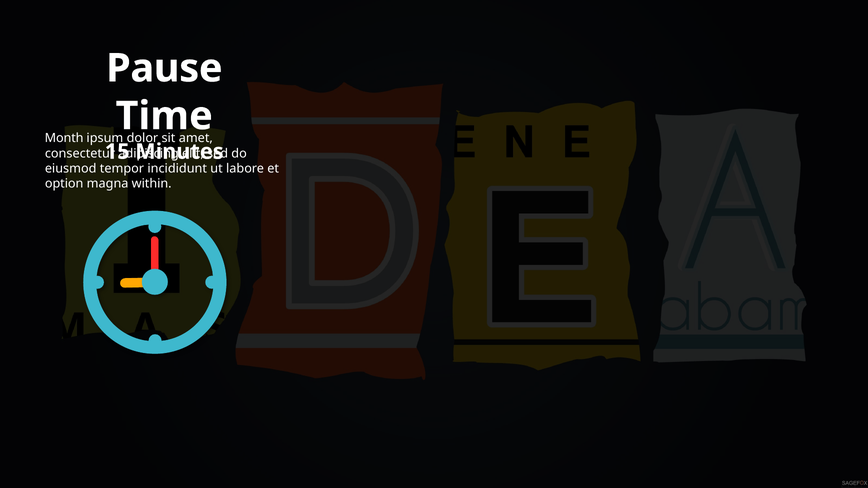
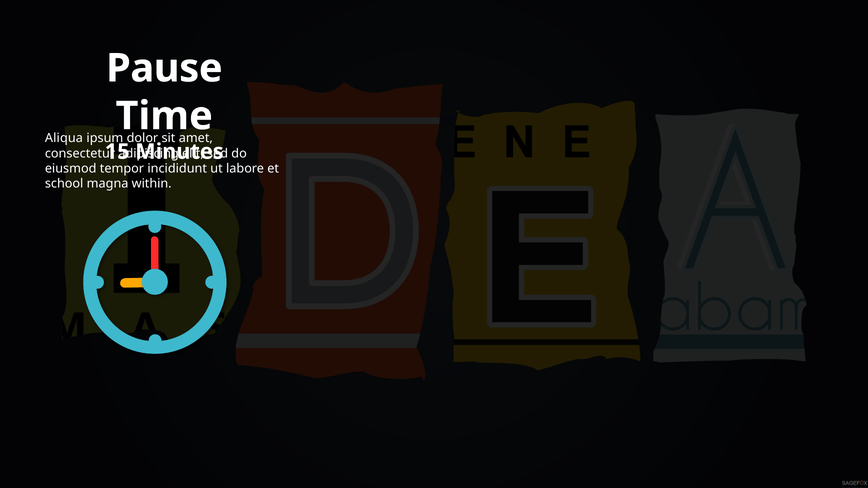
Month: Month -> Aliqua
option: option -> school
